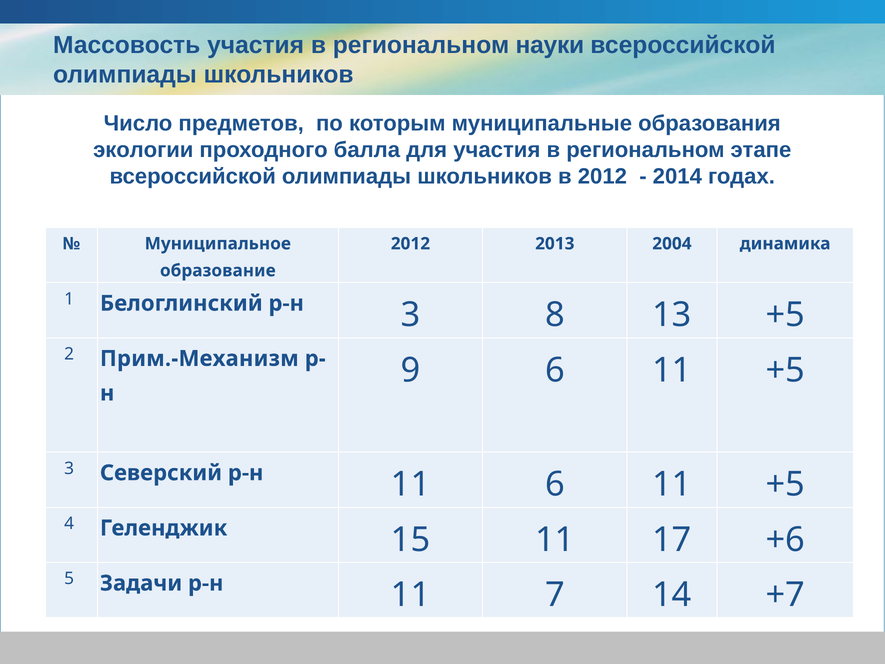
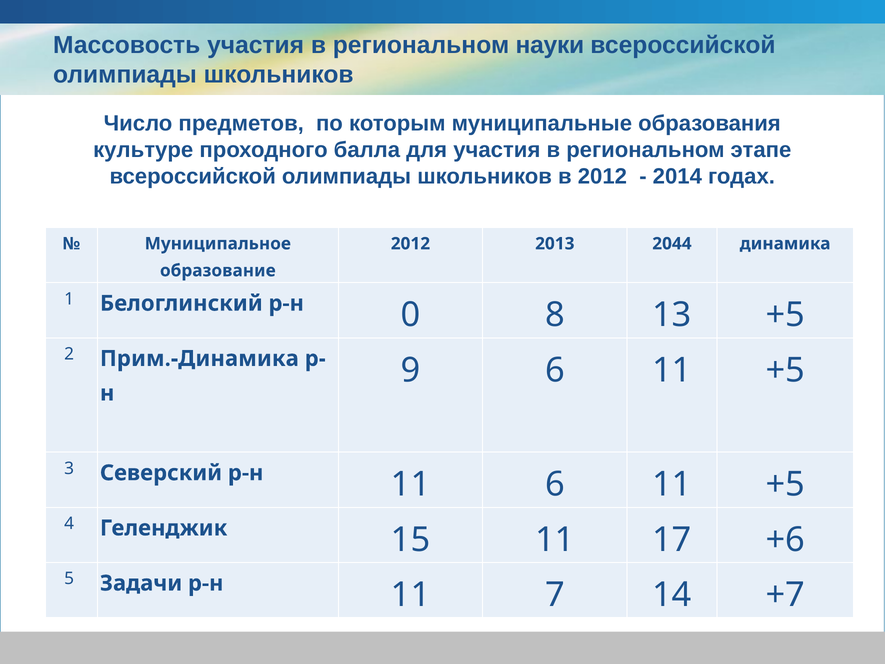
экологии: экологии -> культуре
2004: 2004 -> 2044
р-н 3: 3 -> 0
Прим.-Механизм: Прим.-Механизм -> Прим.-Динамика
